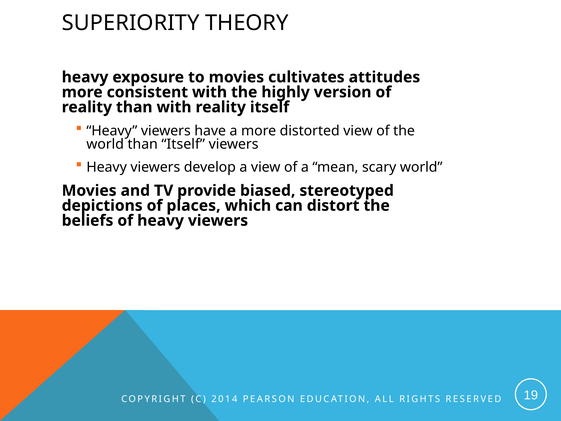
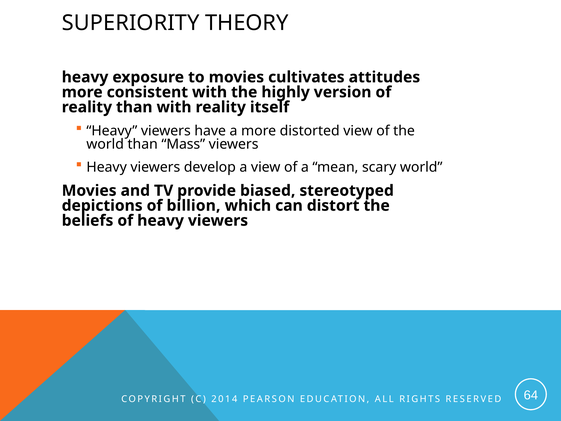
than Itself: Itself -> Mass
places: places -> billion
19: 19 -> 64
